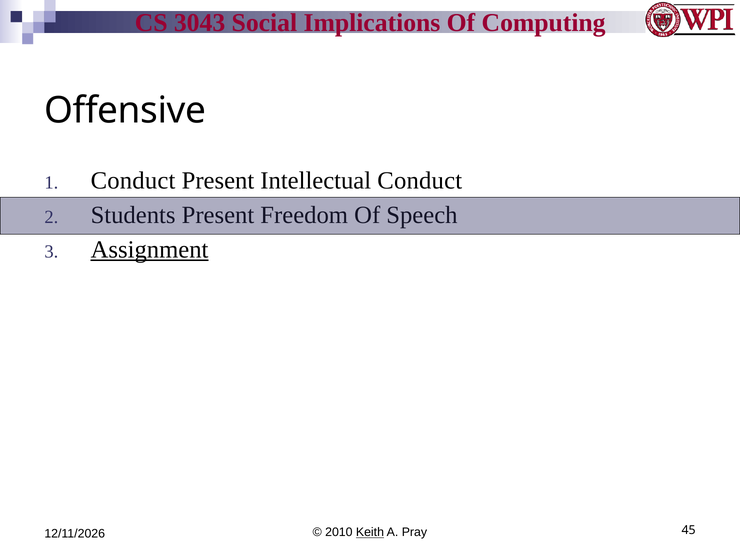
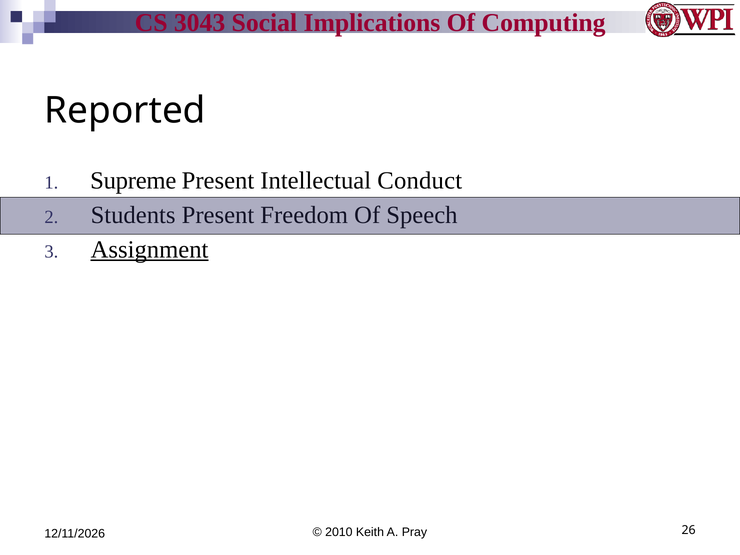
Offensive: Offensive -> Reported
Conduct at (133, 181): Conduct -> Supreme
Keith underline: present -> none
45: 45 -> 26
